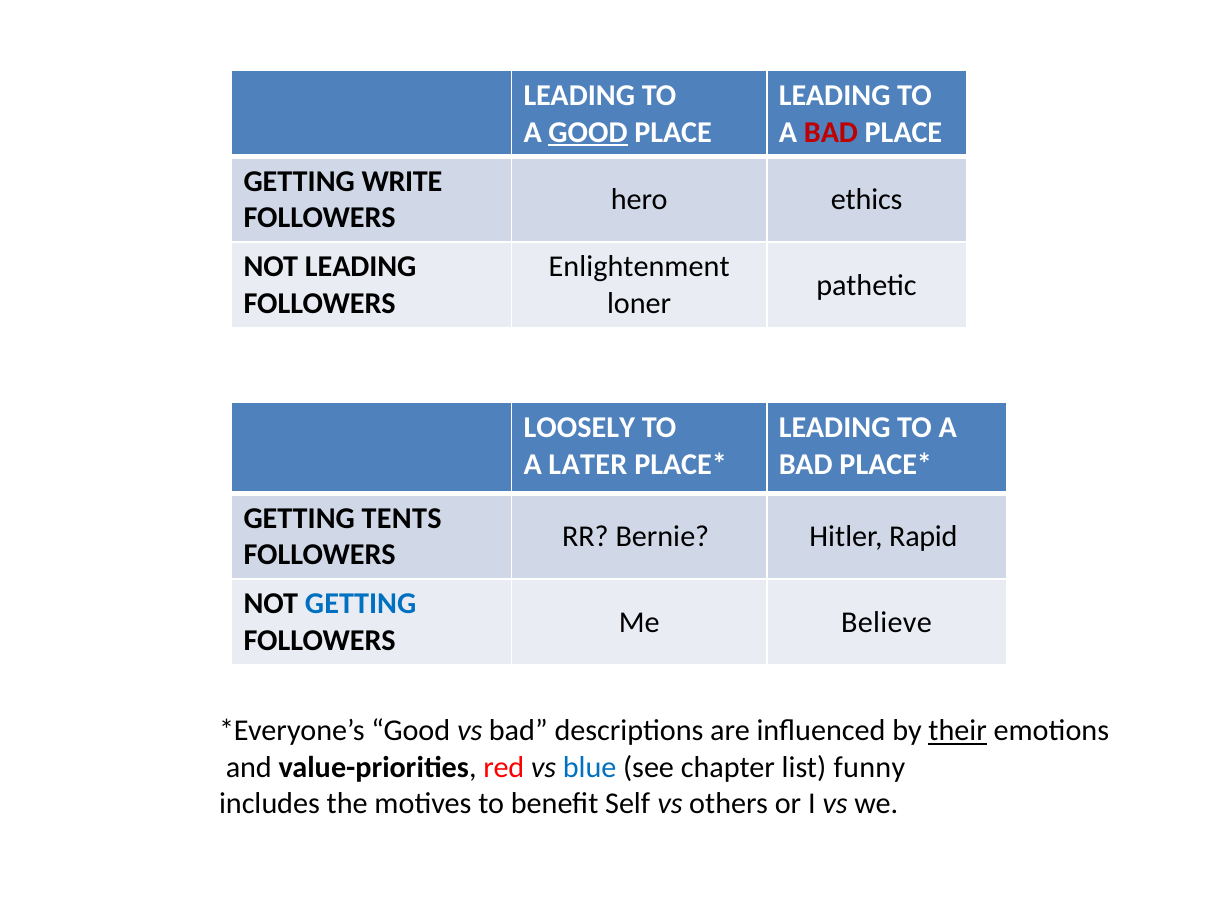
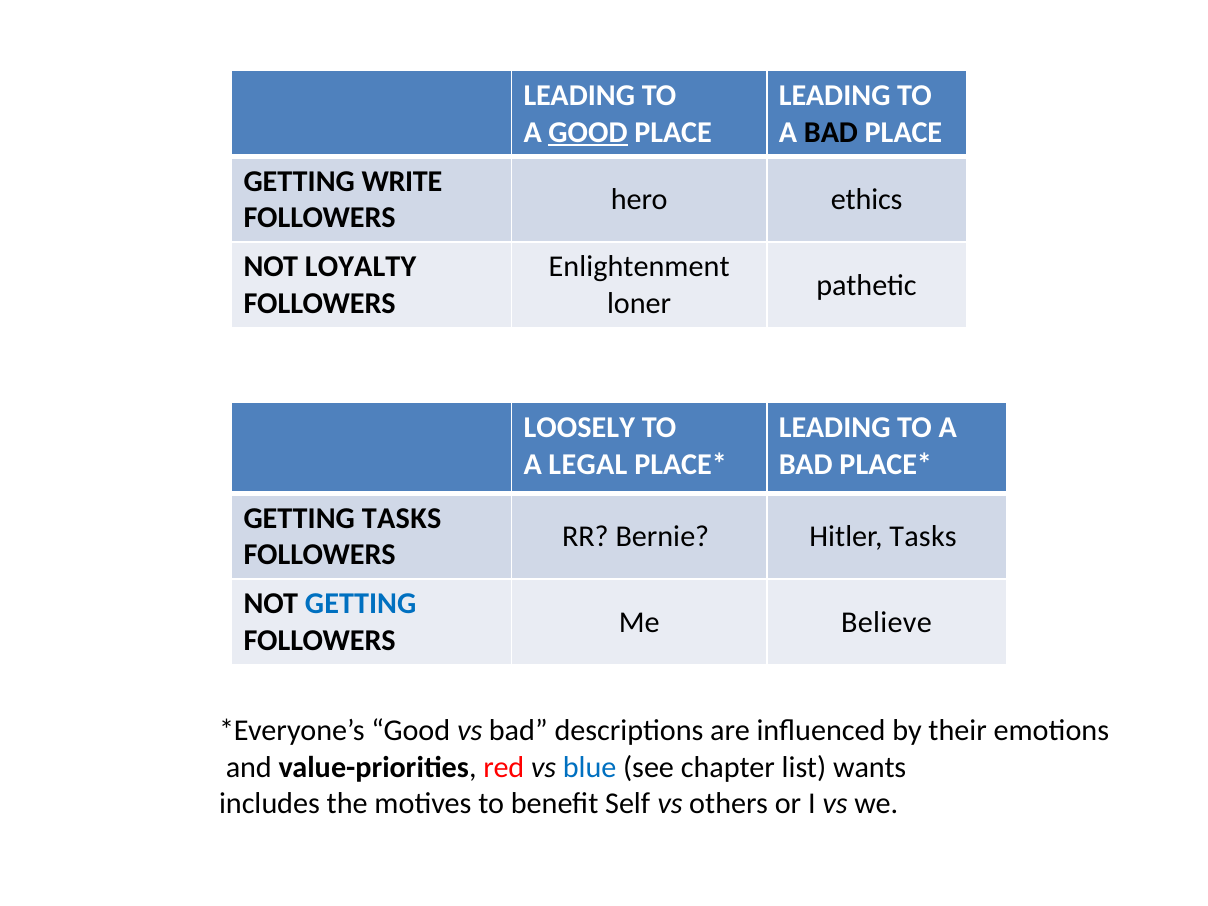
BAD at (831, 132) colour: red -> black
NOT LEADING: LEADING -> LOYALTY
LATER: LATER -> LEGAL
GETTING TENTS: TENTS -> TASKS
Hitler Rapid: Rapid -> Tasks
their underline: present -> none
funny: funny -> wants
